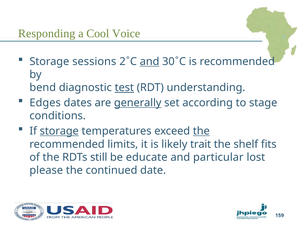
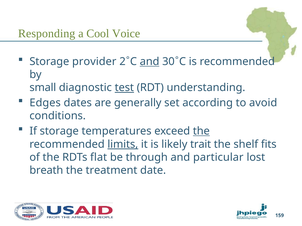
sessions: sessions -> provider
bend: bend -> small
generally underline: present -> none
stage: stage -> avoid
storage at (59, 131) underline: present -> none
limits underline: none -> present
still: still -> flat
educate: educate -> through
please: please -> breath
continued: continued -> treatment
